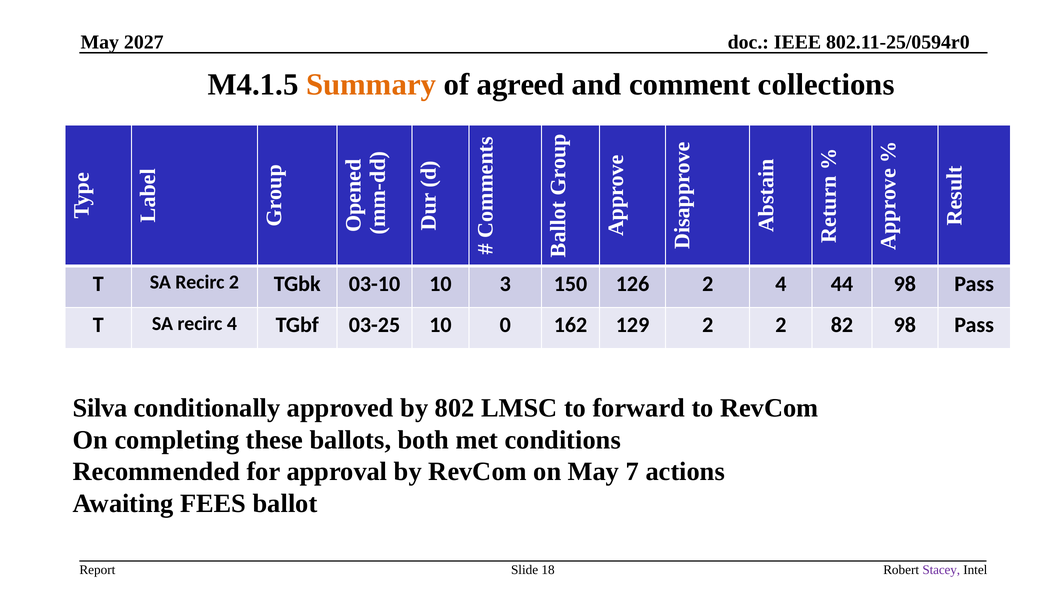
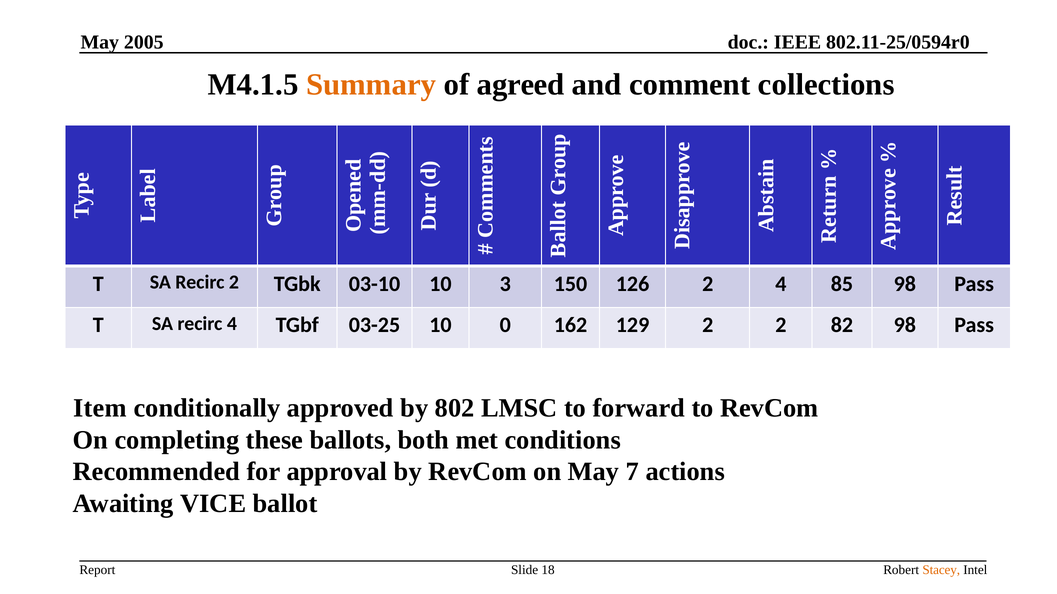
2027: 2027 -> 2005
44: 44 -> 85
Silva: Silva -> Item
FEES: FEES -> VICE
Stacey colour: purple -> orange
